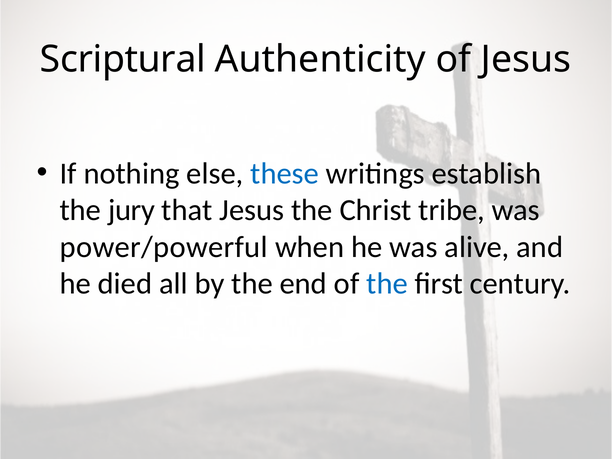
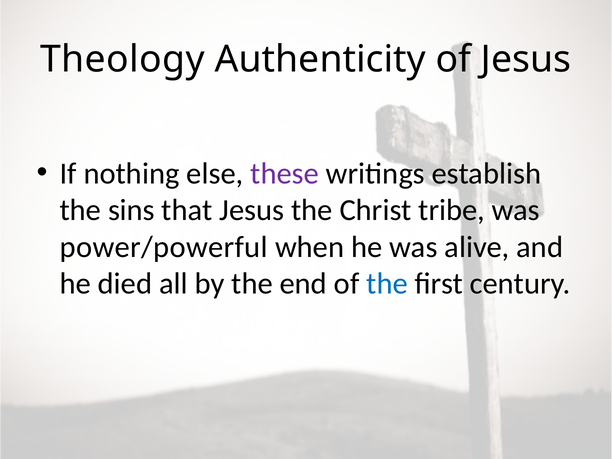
Scriptural: Scriptural -> Theology
these colour: blue -> purple
jury: jury -> sins
